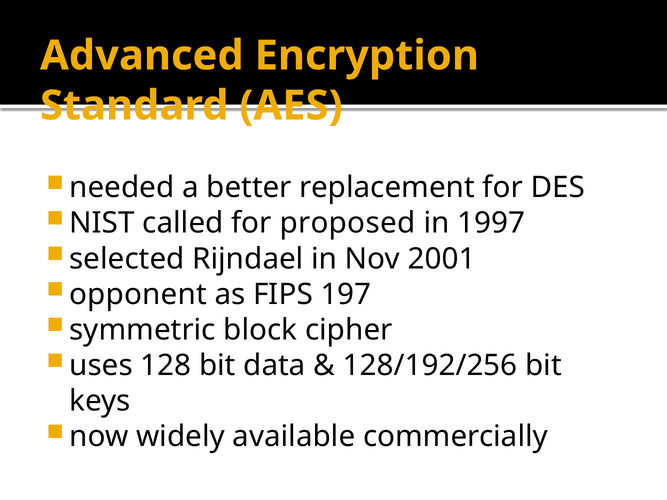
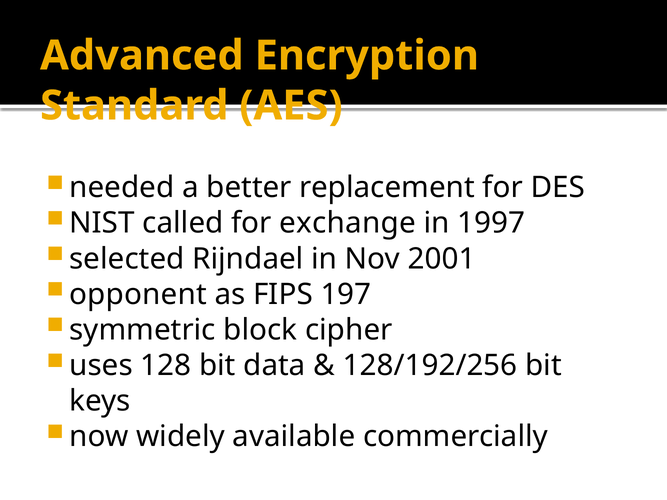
proposed: proposed -> exchange
